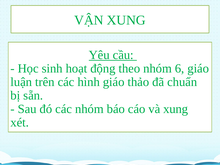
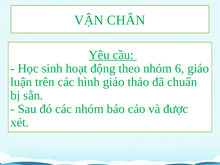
VẬN XUNG: XUNG -> CHÂN
và xung: xung -> được
